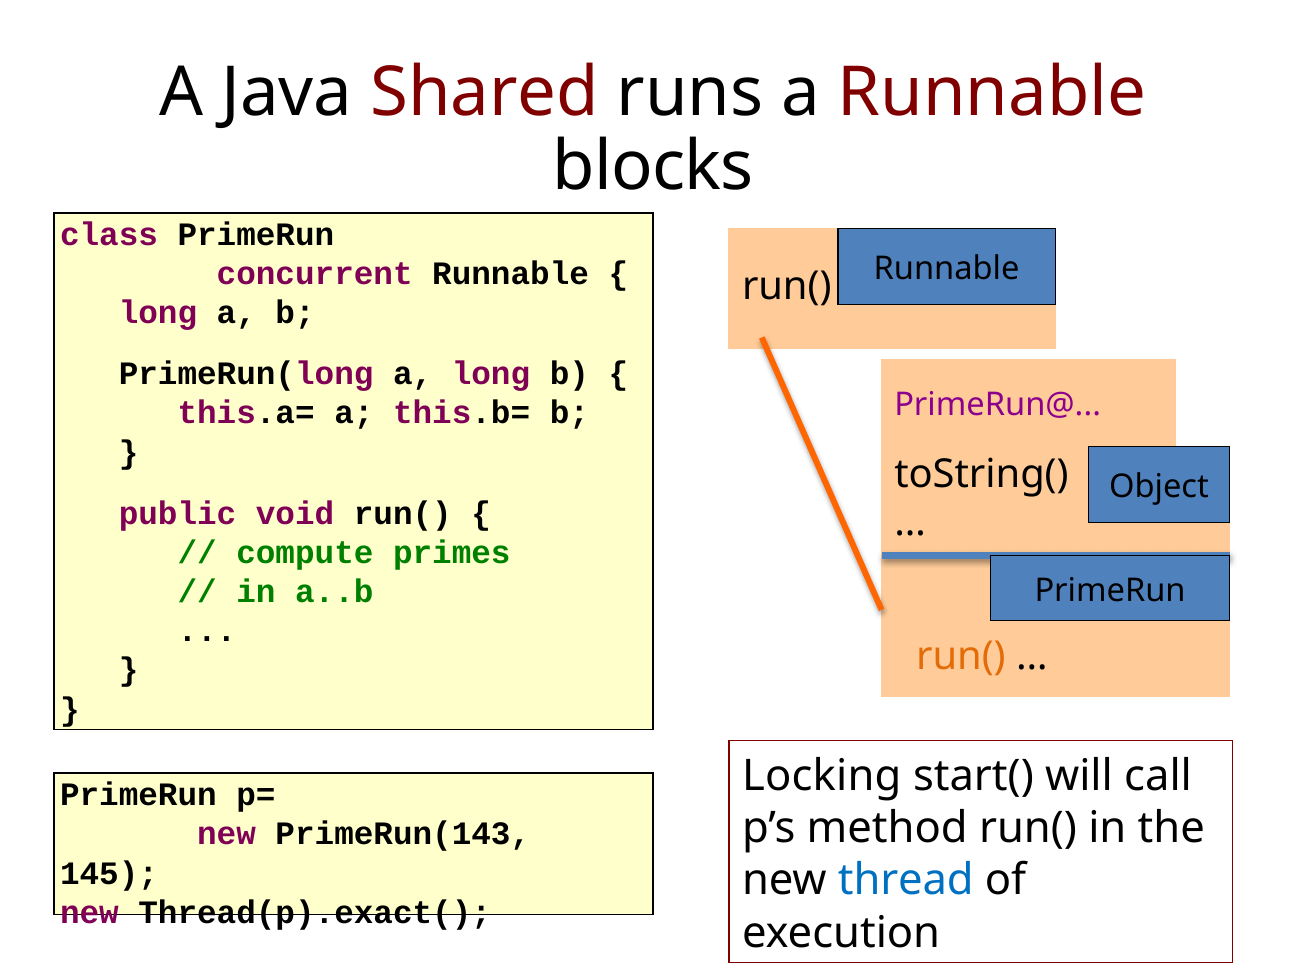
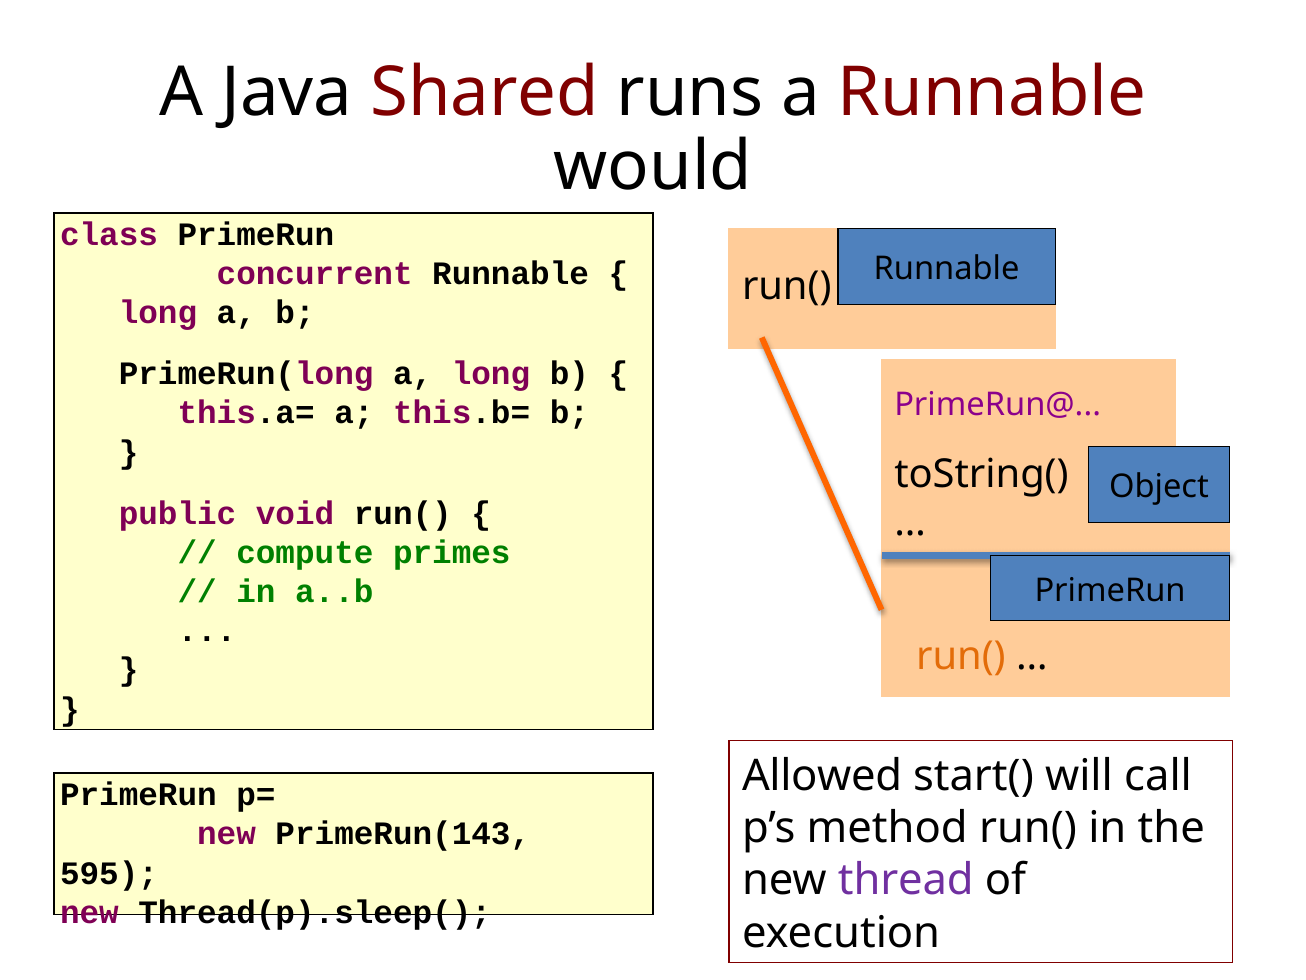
blocks: blocks -> would
Locking: Locking -> Allowed
145: 145 -> 595
thread colour: blue -> purple
Thread(p).exact(: Thread(p).exact( -> Thread(p).sleep(
